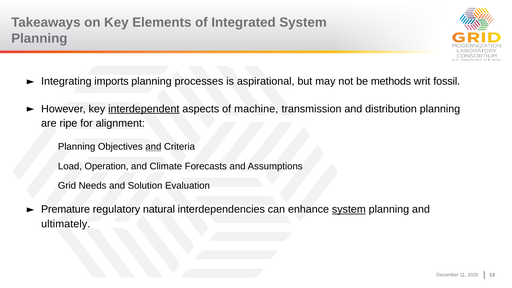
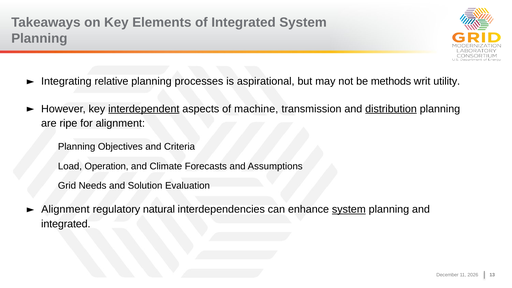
imports: imports -> relative
fossil: fossil -> utility
distribution underline: none -> present
and at (153, 147) underline: present -> none
Premature at (66, 209): Premature -> Alignment
ultimately at (66, 224): ultimately -> integrated
